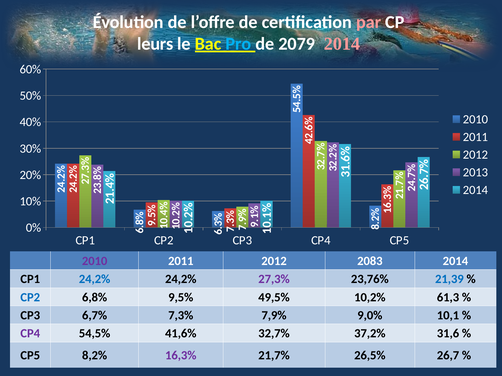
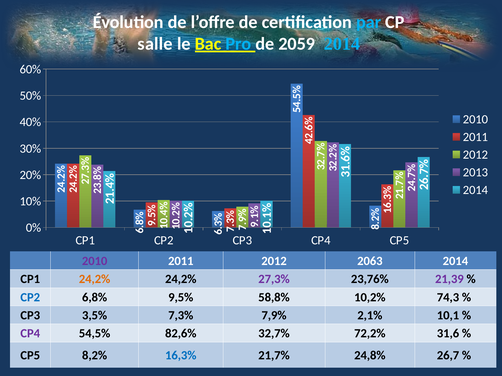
par colour: pink -> light blue
leurs: leurs -> salle
2079: 2079 -> 2059
2014 at (342, 44) colour: pink -> light blue
2083: 2083 -> 2063
24,2% at (95, 280) colour: blue -> orange
21,39 colour: blue -> purple
49,5%: 49,5% -> 58,8%
61,3: 61,3 -> 74,3
6,7%: 6,7% -> 3,5%
9,0%: 9,0% -> 2,1%
41,6%: 41,6% -> 82,6%
37,2%: 37,2% -> 72,2%
16,3% colour: purple -> blue
26,5%: 26,5% -> 24,8%
